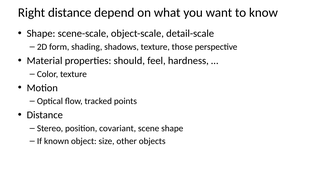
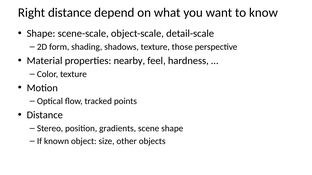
should: should -> nearby
covariant: covariant -> gradients
